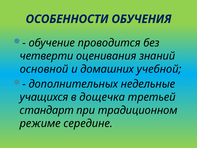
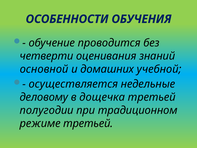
дополнительных: дополнительных -> осуществляется
учащихся: учащихся -> деловому
стандарт: стандарт -> полугодии
режиме середине: середине -> третьей
